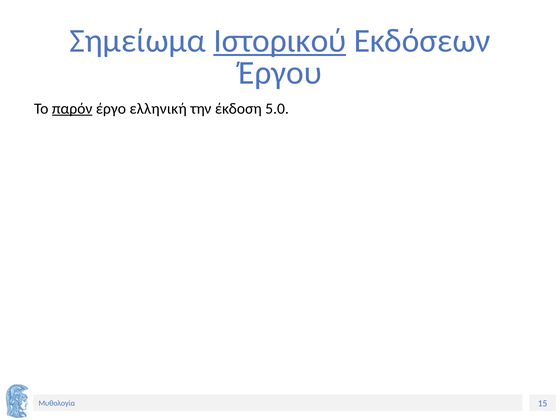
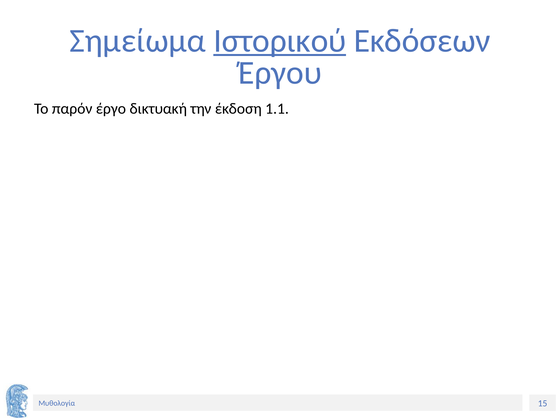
παρόν underline: present -> none
ελληνική: ελληνική -> δικτυακή
5.0: 5.0 -> 1.1
